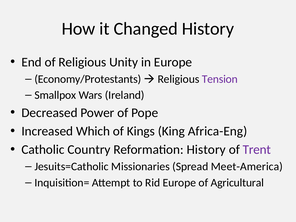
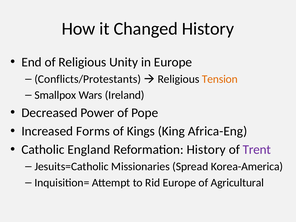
Economy/Protestants: Economy/Protestants -> Conflicts/Protestants
Tension colour: purple -> orange
Which: Which -> Forms
Country: Country -> England
Meet-America: Meet-America -> Korea-America
